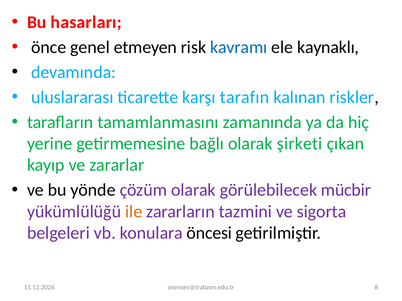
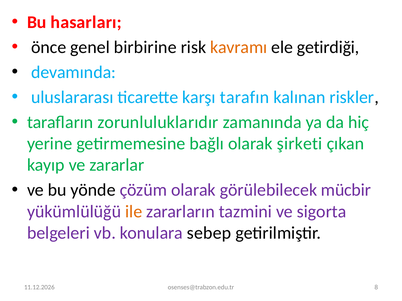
etmeyen: etmeyen -> birbirine
kavramı colour: blue -> orange
kaynaklı: kaynaklı -> getirdiği
tamamlanmasını: tamamlanmasını -> zorunluluklarıdır
öncesi: öncesi -> sebep
